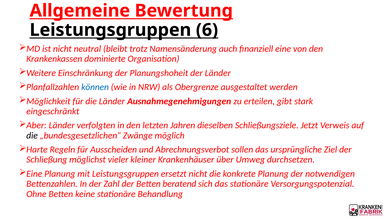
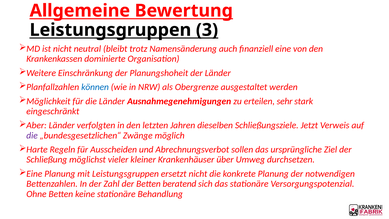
6: 6 -> 3
gibt: gibt -> sehr
die at (32, 135) colour: black -> purple
